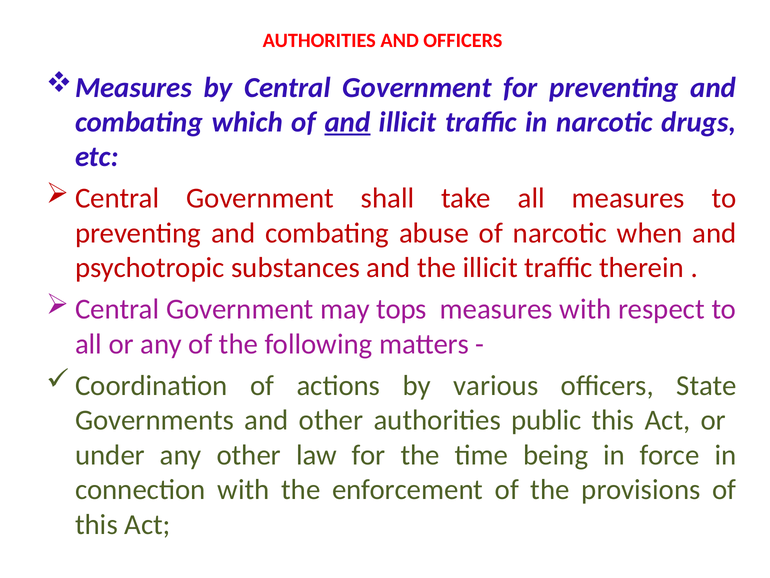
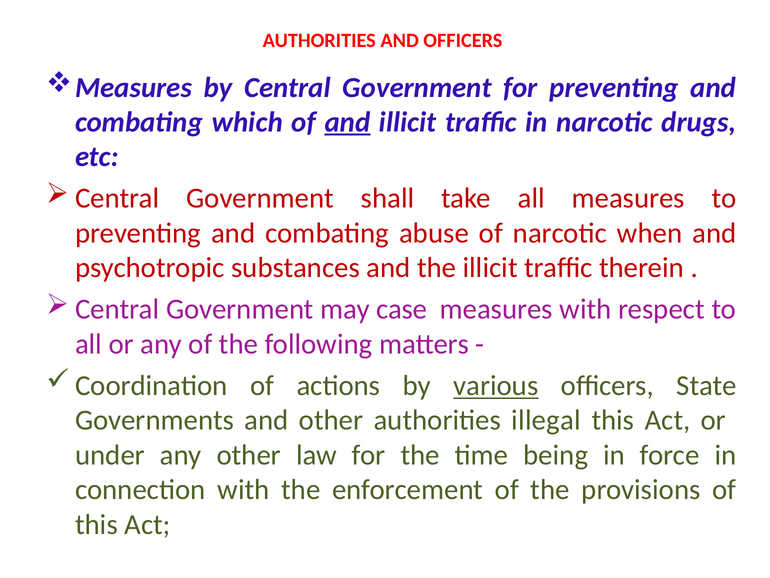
tops: tops -> case
various underline: none -> present
public: public -> illegal
